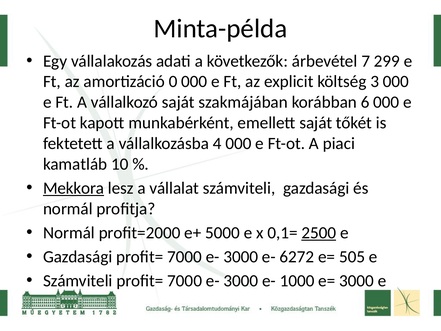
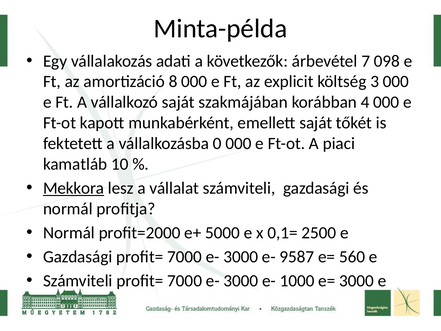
299: 299 -> 098
0: 0 -> 8
6: 6 -> 4
4: 4 -> 0
2500 underline: present -> none
6272: 6272 -> 9587
505: 505 -> 560
